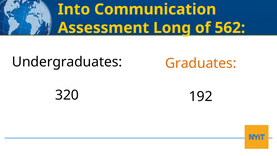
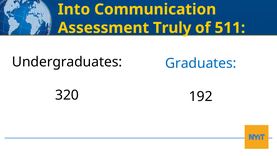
Long: Long -> Truly
562: 562 -> 511
Graduates colour: orange -> blue
